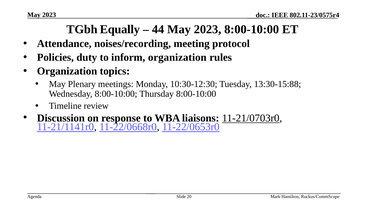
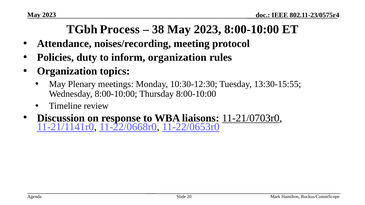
Equally: Equally -> Process
44: 44 -> 38
13:30-15:88: 13:30-15:88 -> 13:30-15:55
